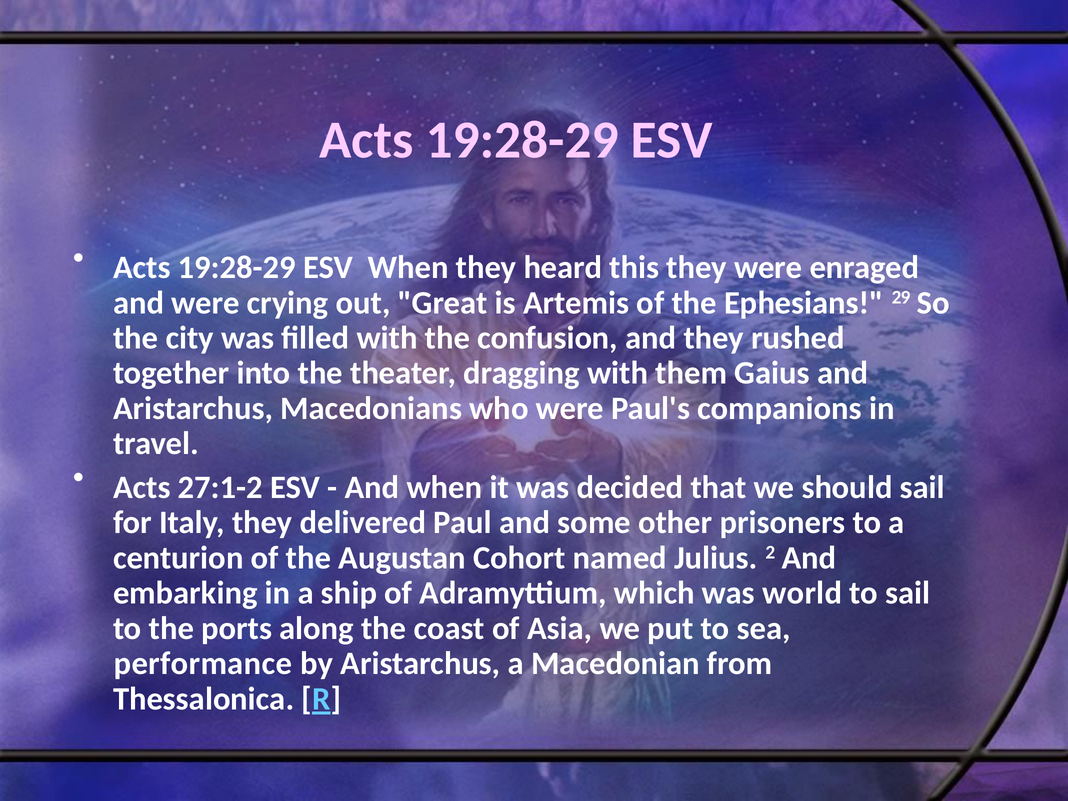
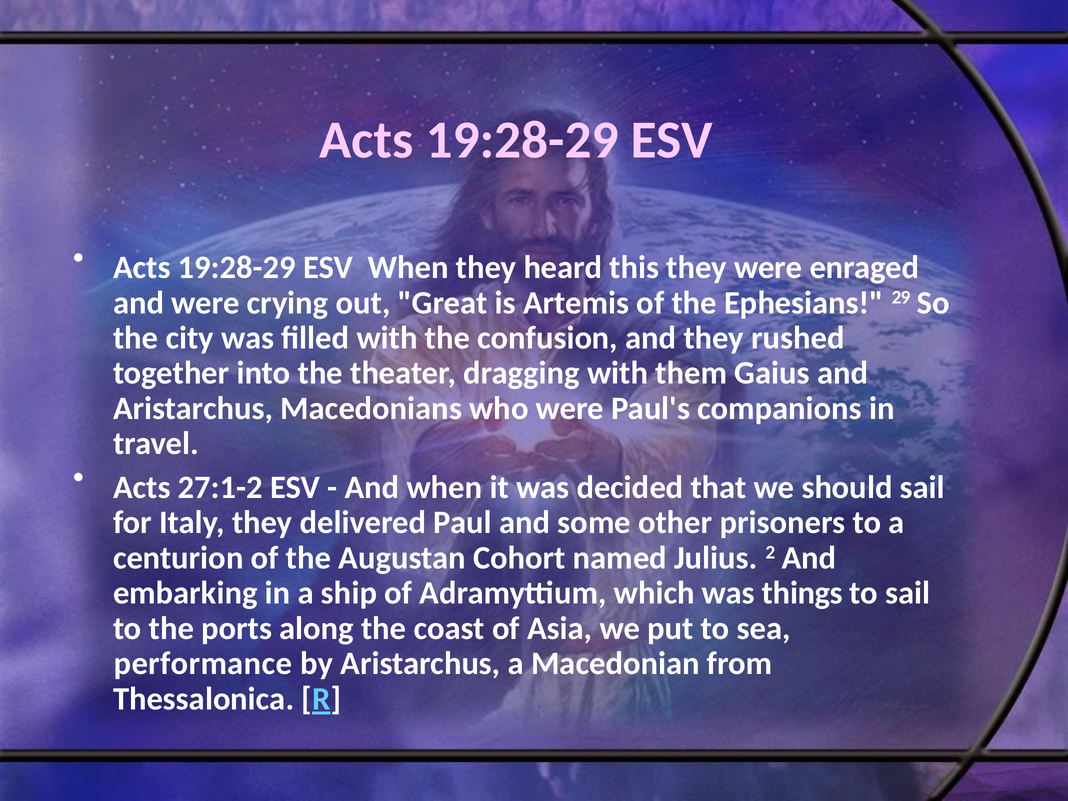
world: world -> things
